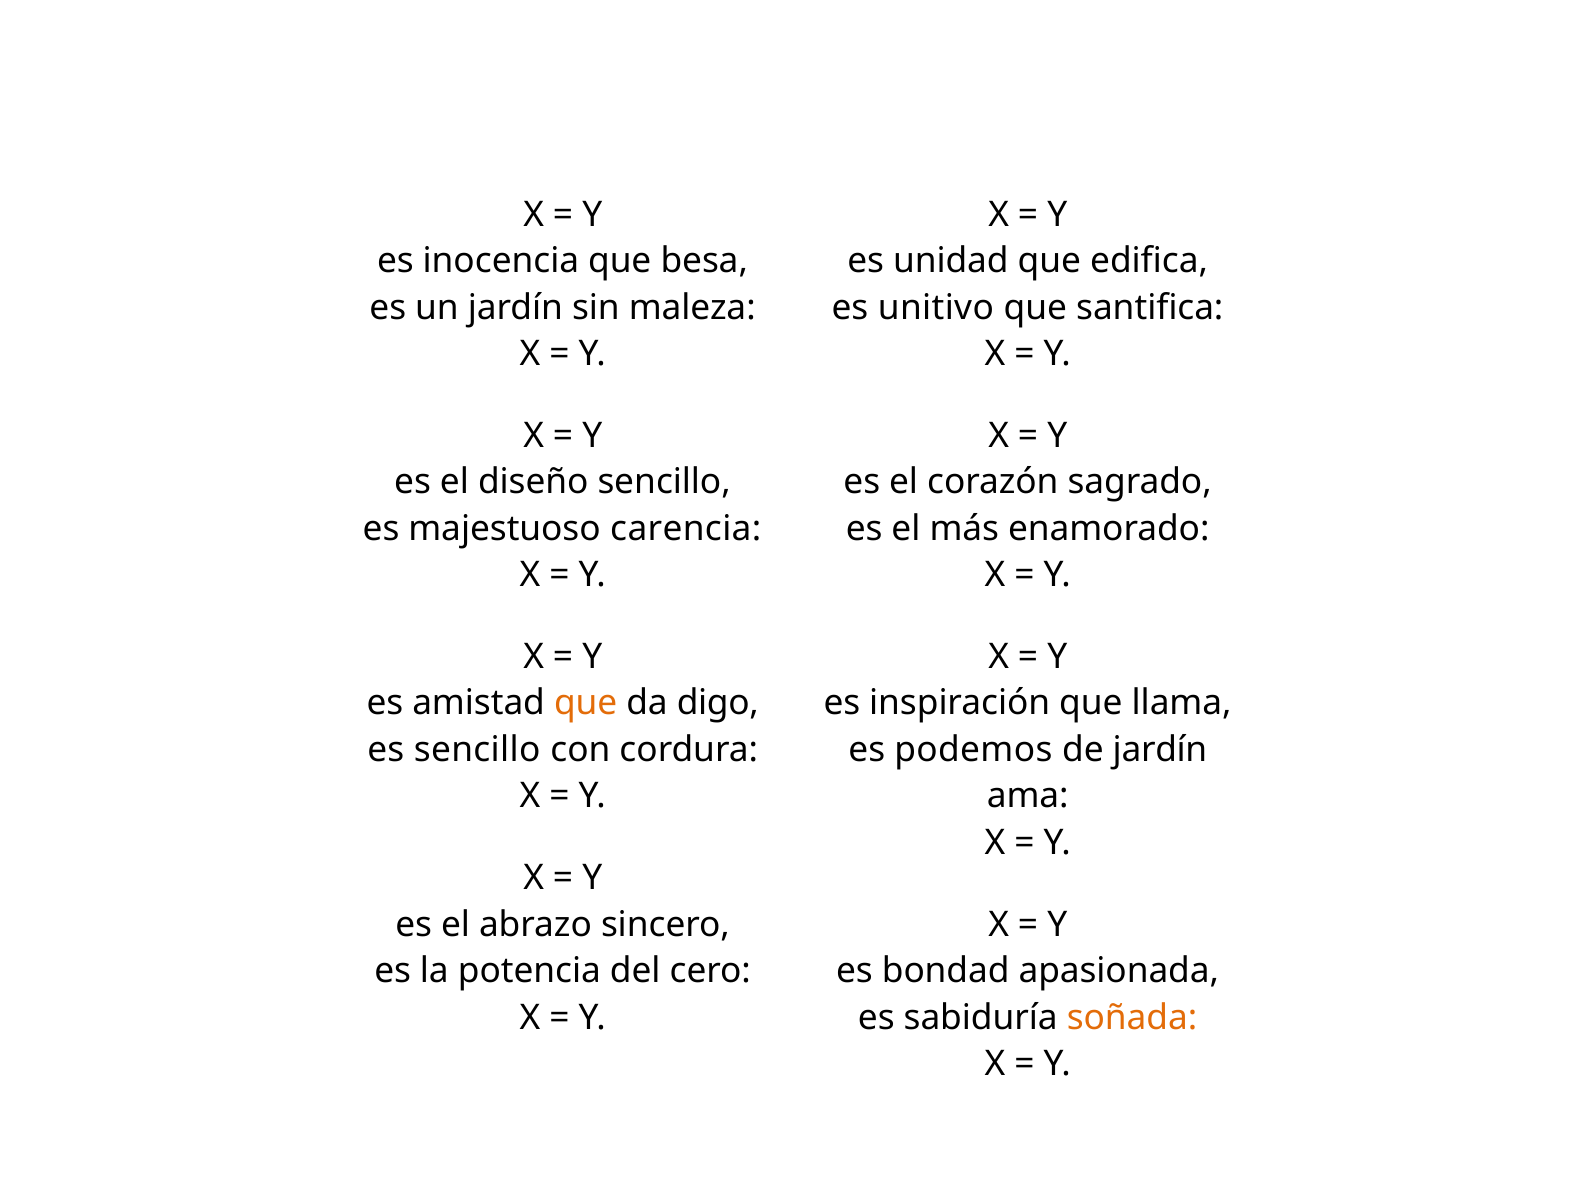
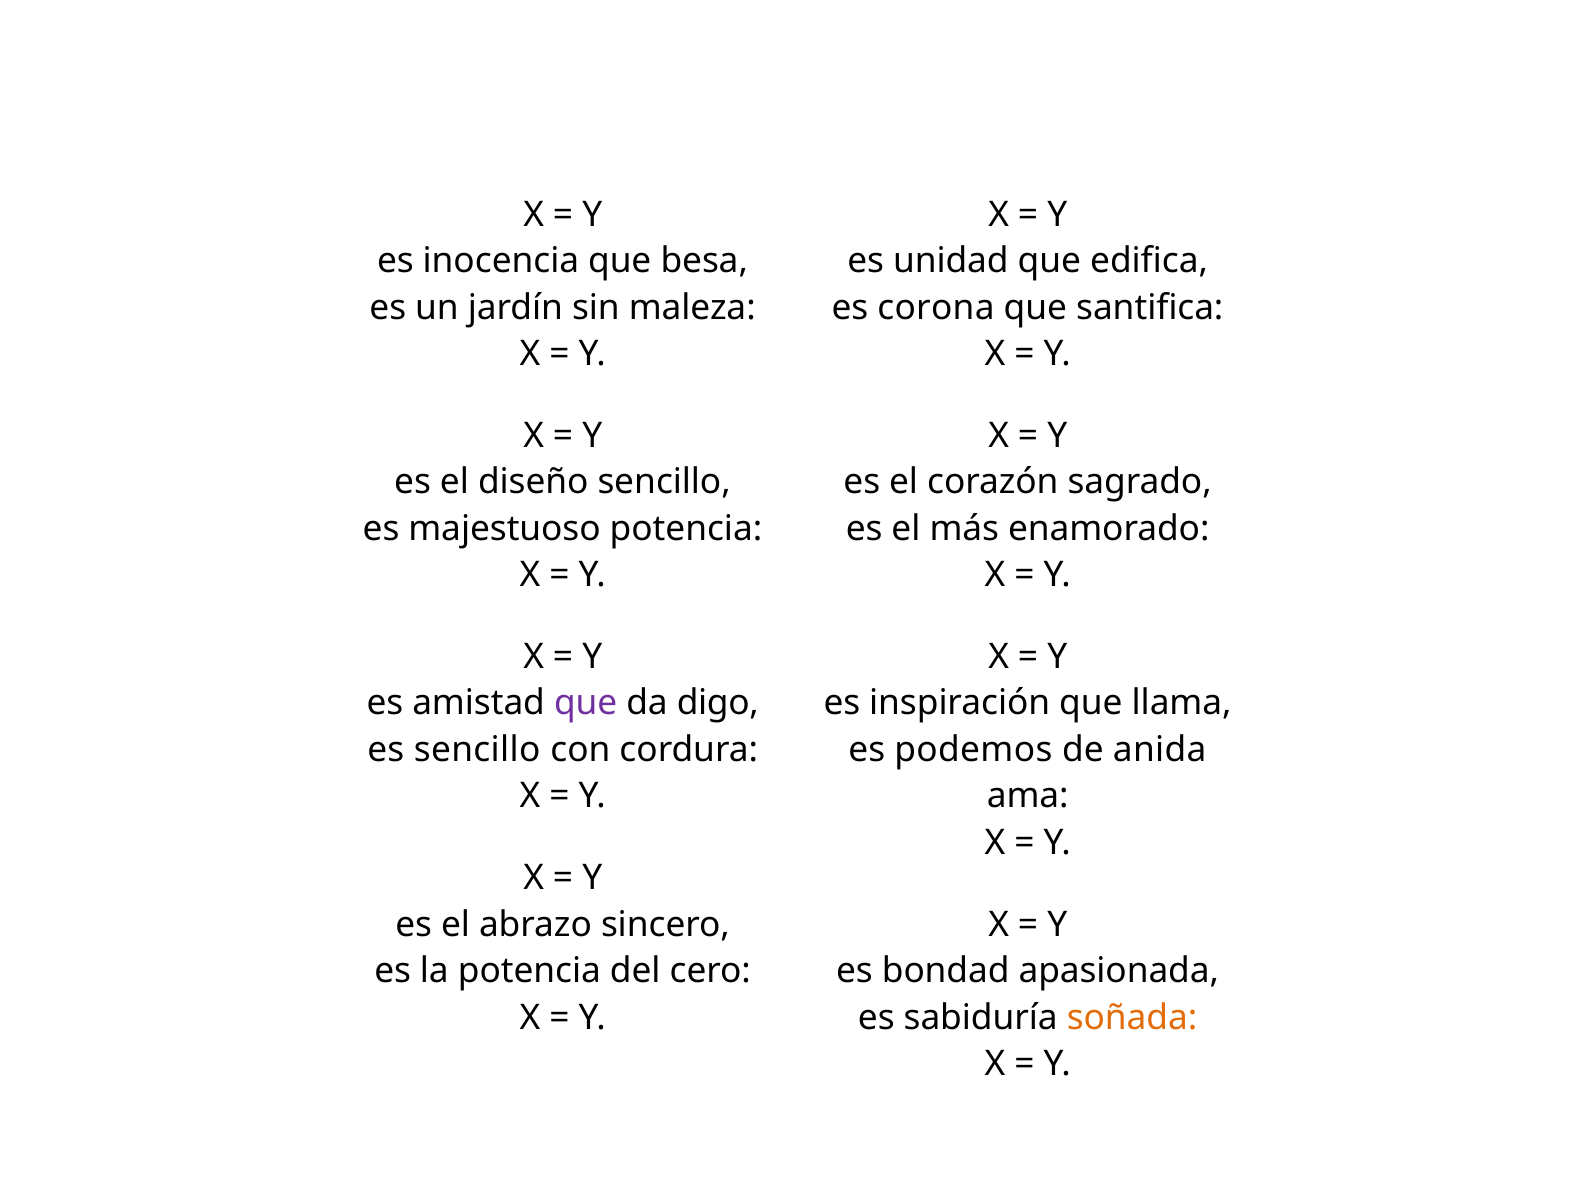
unitivo: unitivo -> corona
majestuoso carencia: carencia -> potencia
que at (586, 703) colour: orange -> purple
de jardín: jardín -> anida
